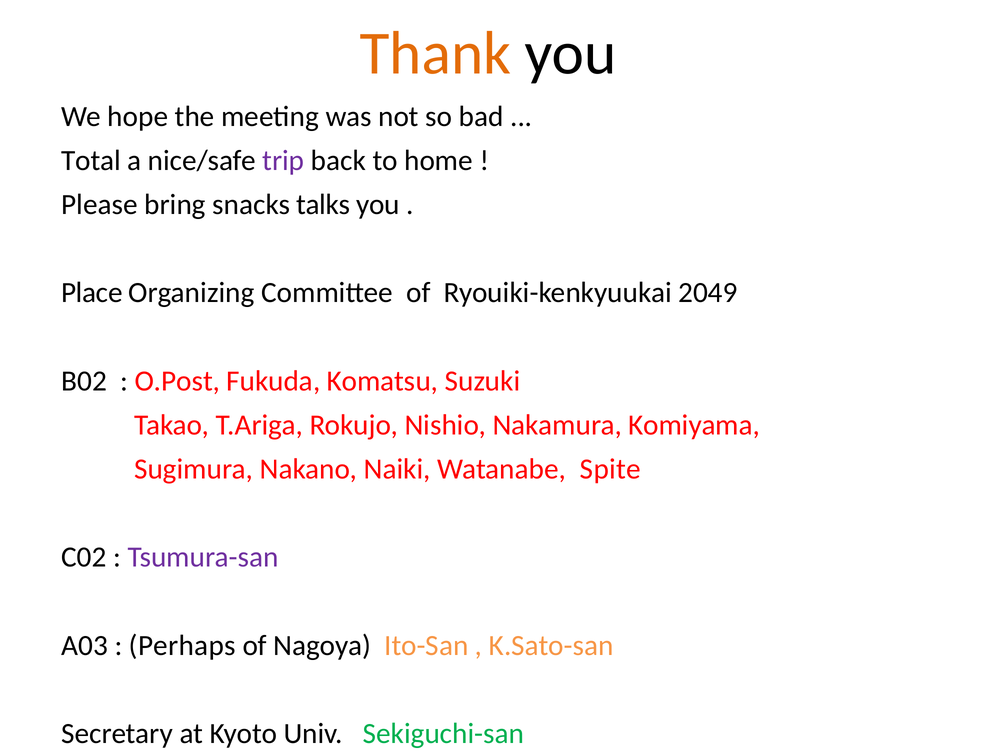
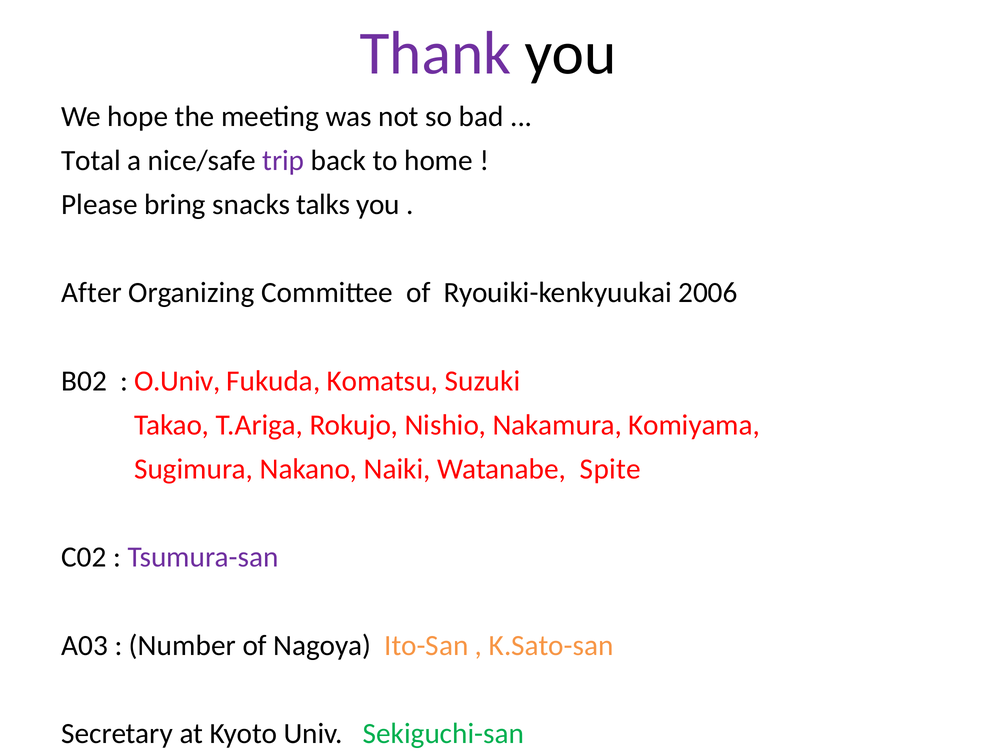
Thank colour: orange -> purple
Place: Place -> After
2049: 2049 -> 2006
O.Post: O.Post -> O.Univ
Perhaps: Perhaps -> Number
